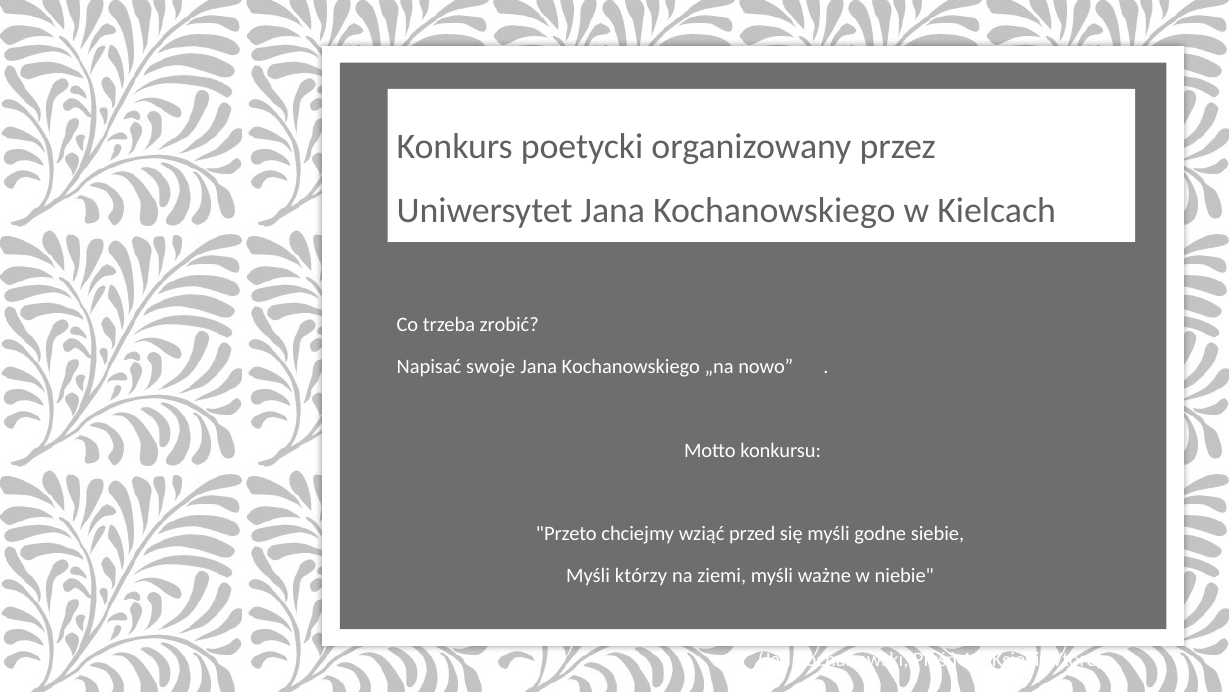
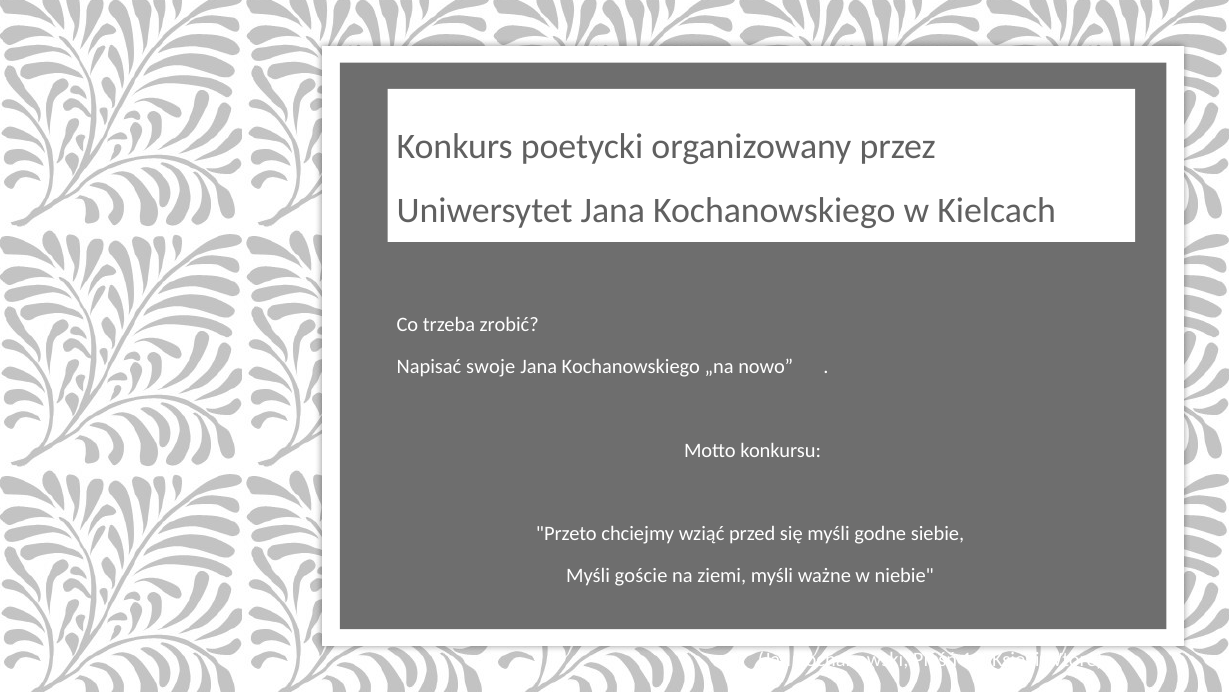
którzy: którzy -> goście
